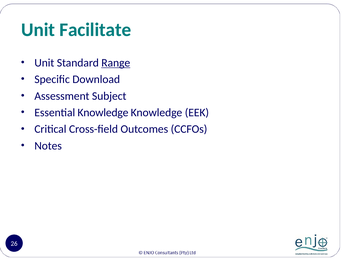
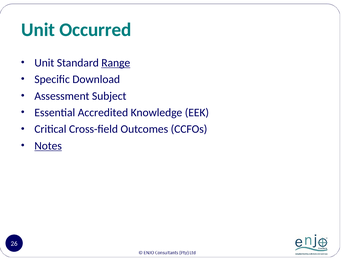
Facilitate: Facilitate -> Occurred
Essential Knowledge: Knowledge -> Accredited
Notes underline: none -> present
